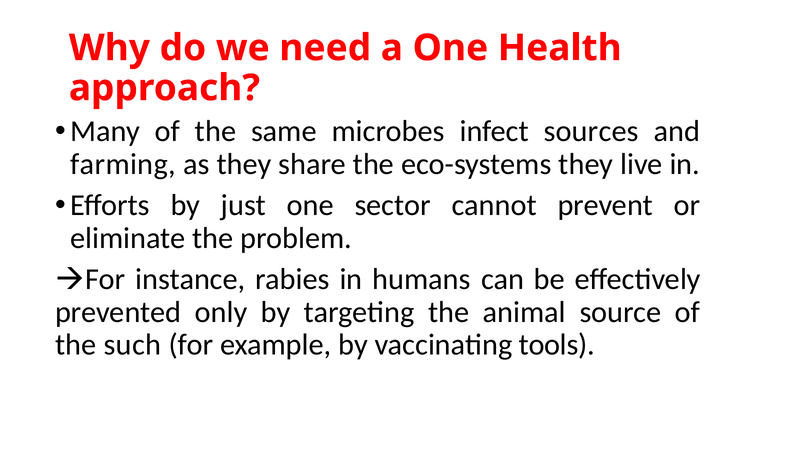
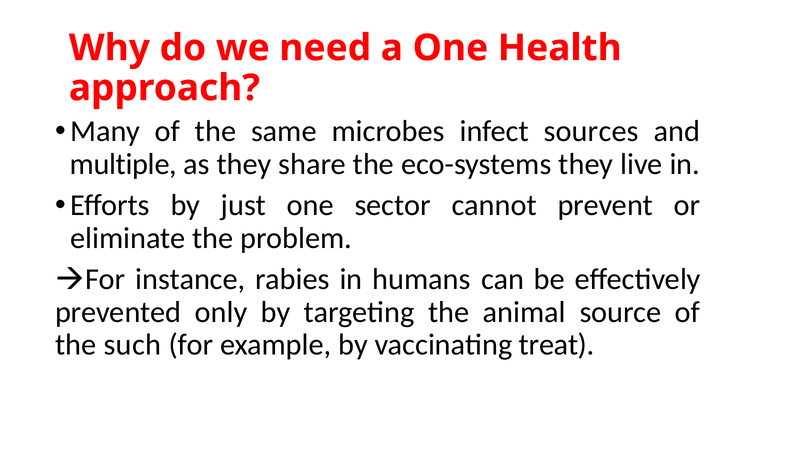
farming: farming -> multiple
tools: tools -> treat
